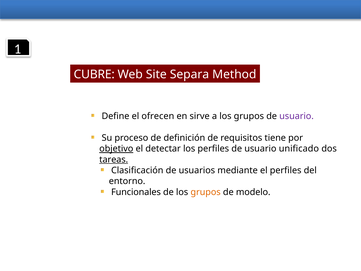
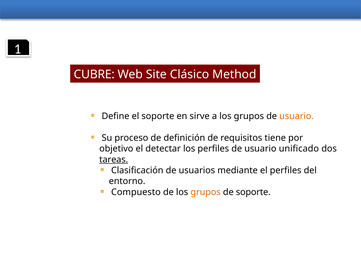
Separa: Separa -> Clásico
el ofrecen: ofrecen -> soporte
usuario at (297, 116) colour: purple -> orange
objetivo underline: present -> none
Funcionales: Funcionales -> Compuesto
de modelo: modelo -> soporte
